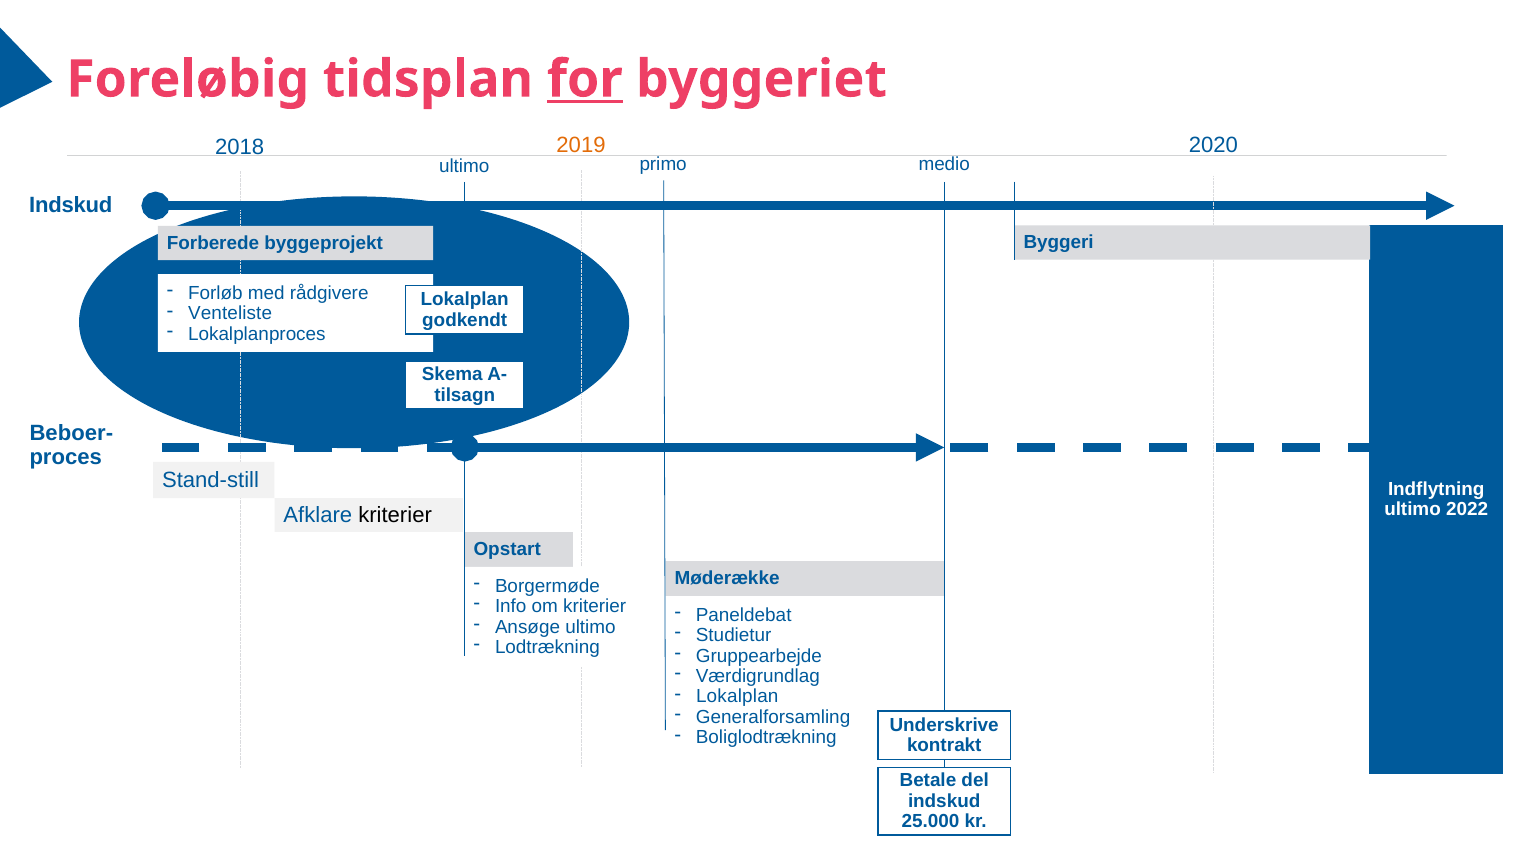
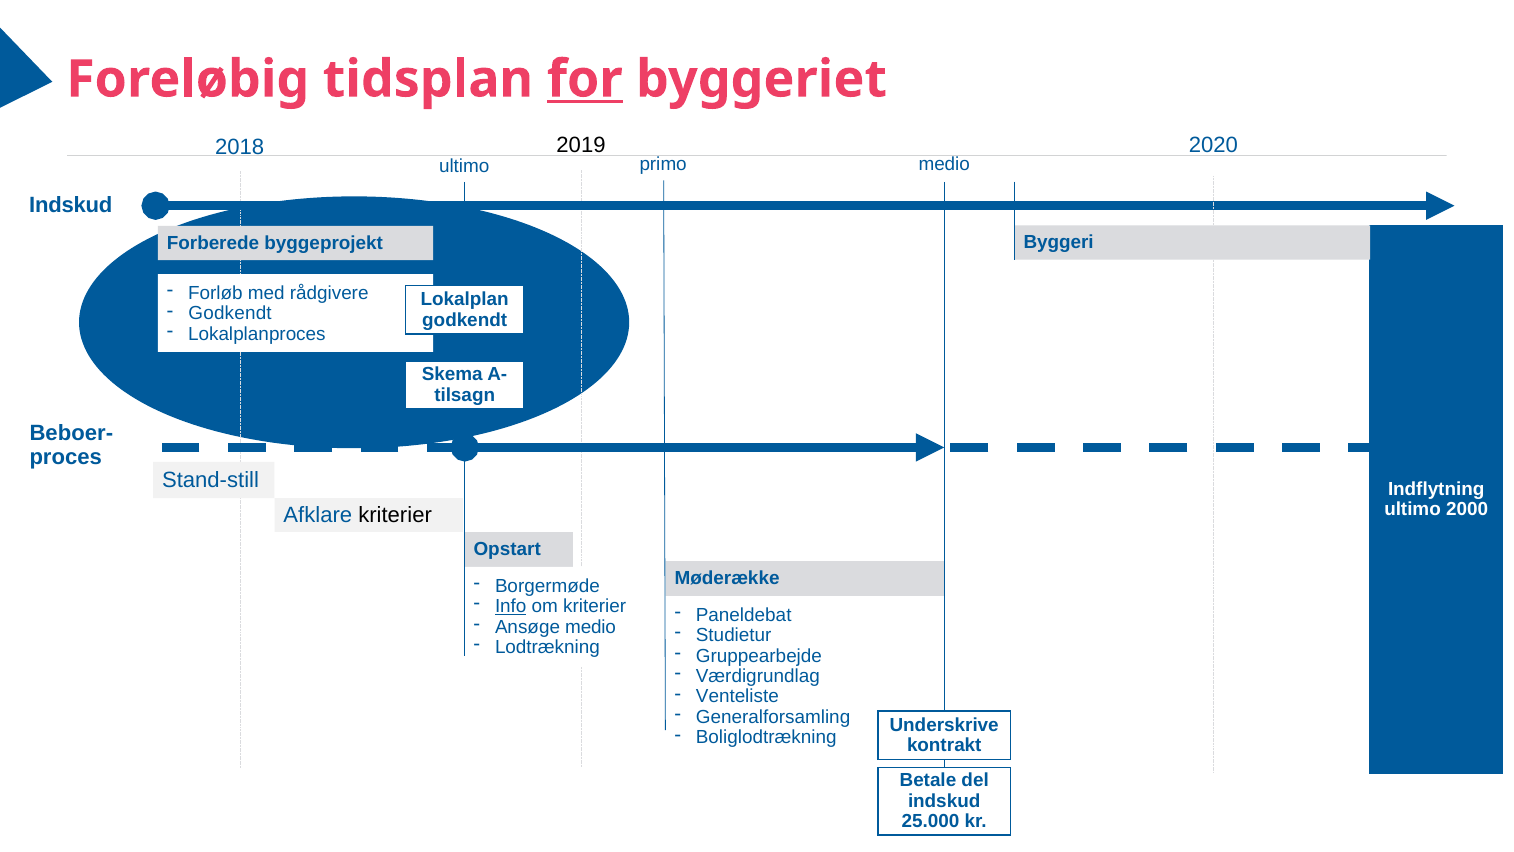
2019 colour: orange -> black
Venteliste at (230, 314): Venteliste -> Godkendt
2022: 2022 -> 2000
Info underline: none -> present
Ansøge ultimo: ultimo -> medio
Lokalplan at (737, 696): Lokalplan -> Venteliste
